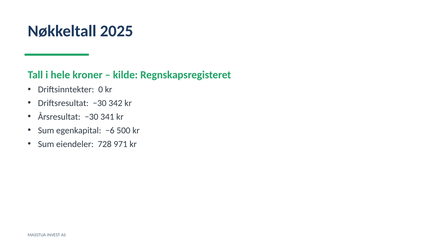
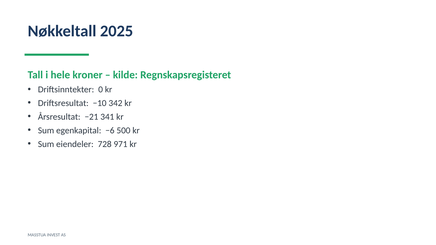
Driftsresultat −30: −30 -> −10
Årsresultat −30: −30 -> −21
